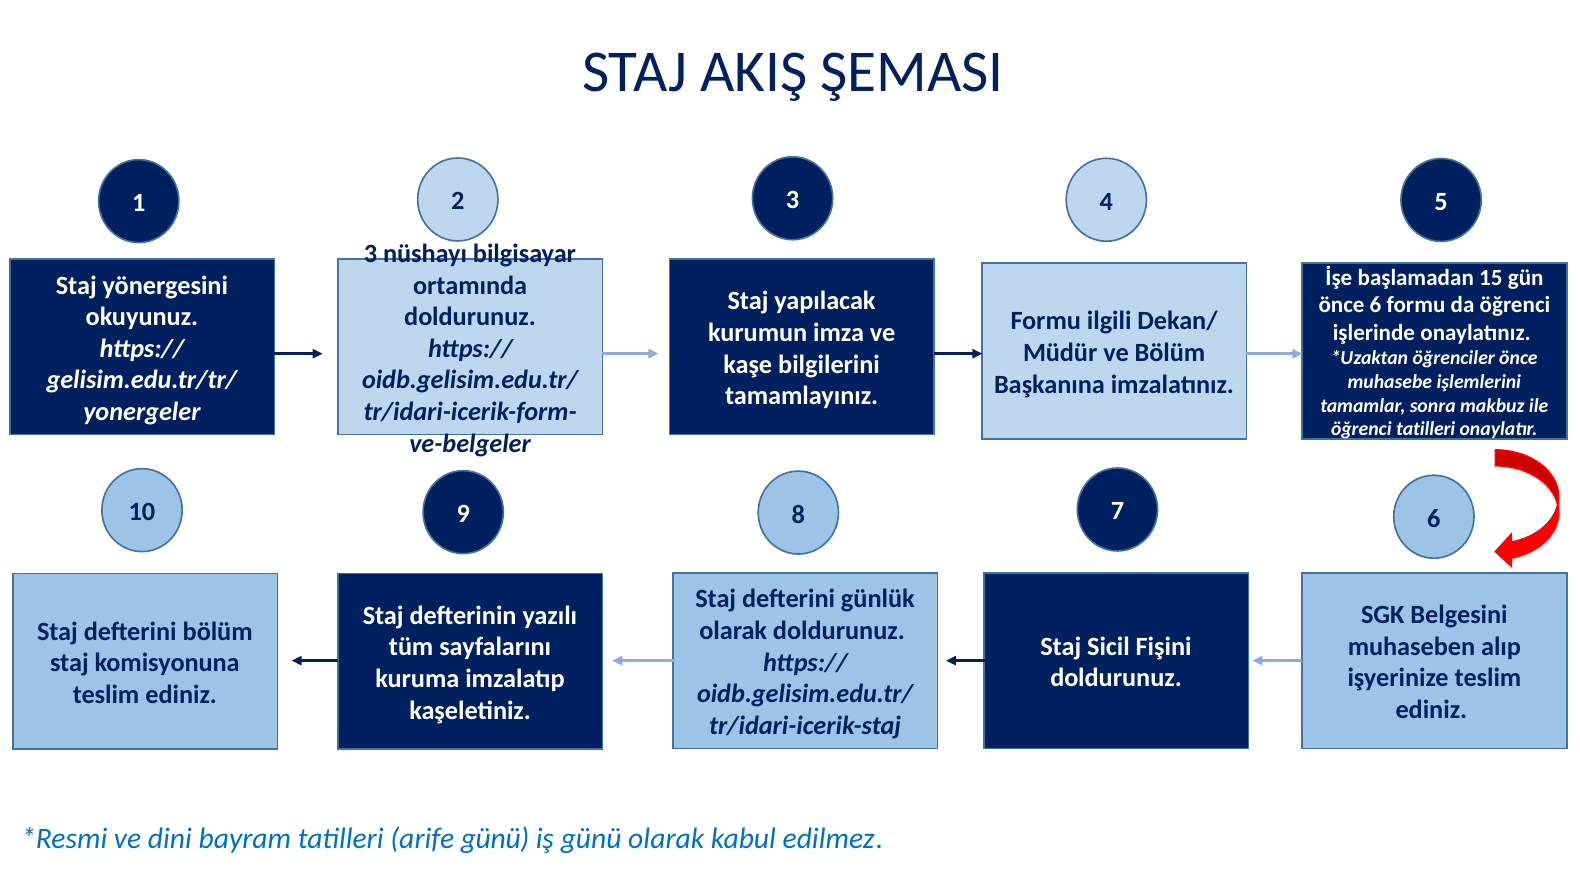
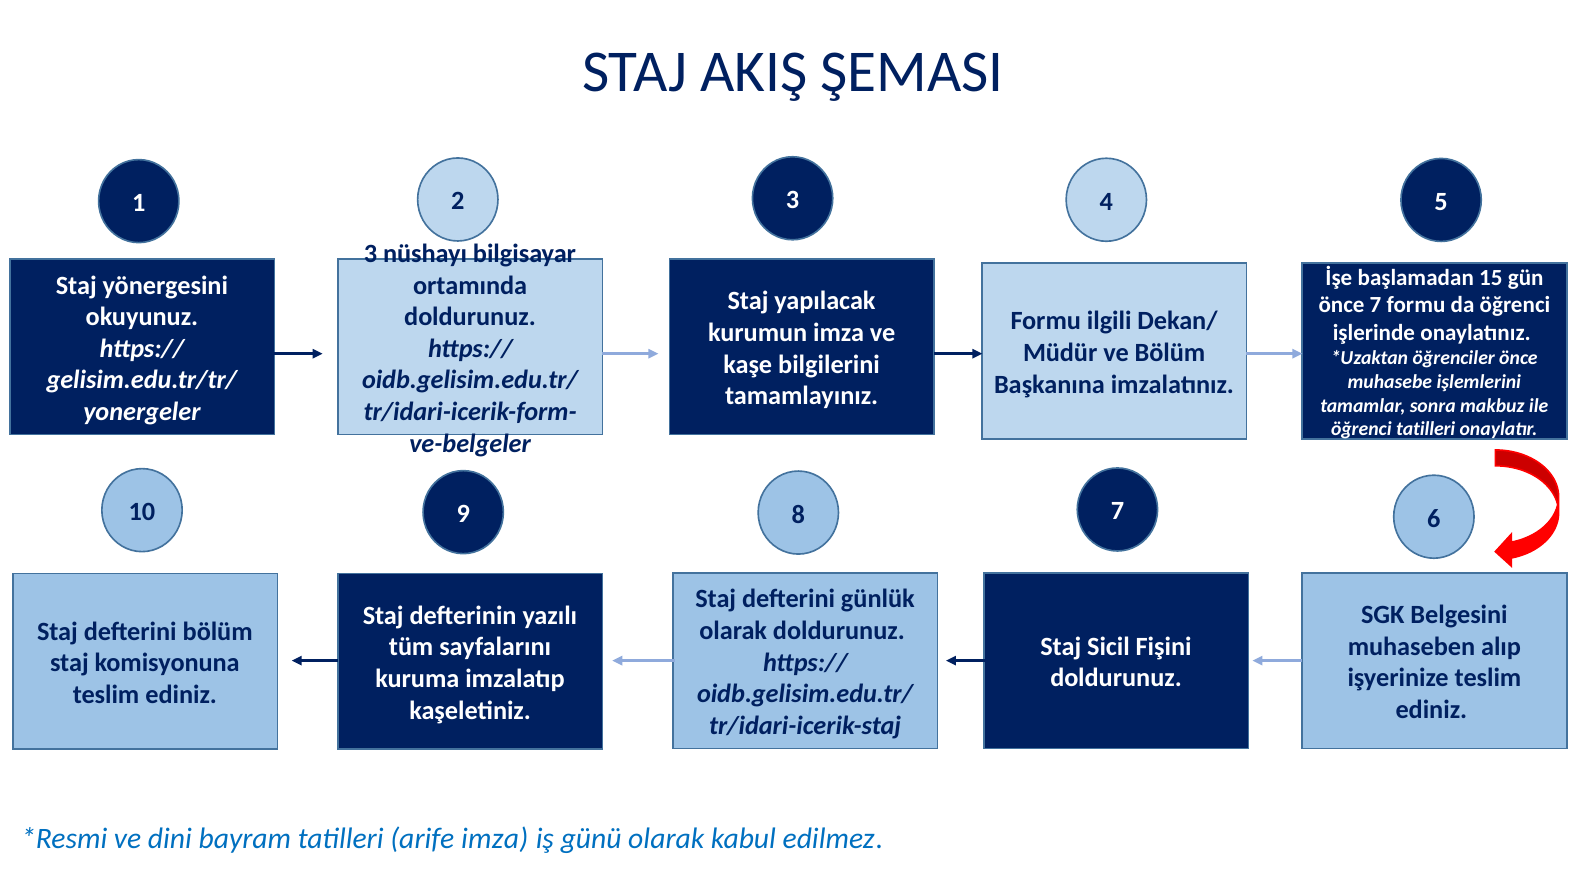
önce 6: 6 -> 7
arife günü: günü -> imza
